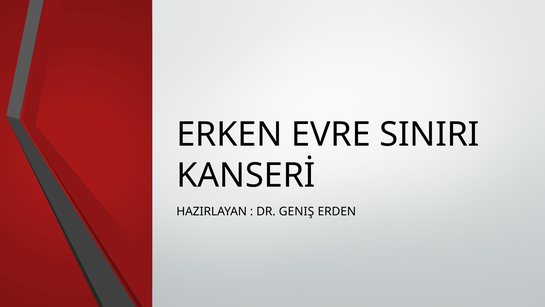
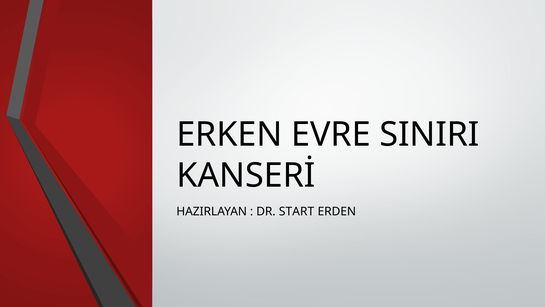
GENIŞ: GENIŞ -> START
